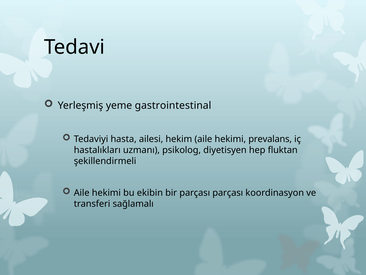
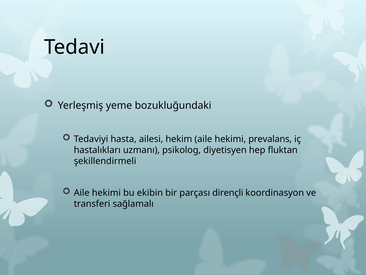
gastrointestinal: gastrointestinal -> bozukluğundaki
parçası parçası: parçası -> dirençli
